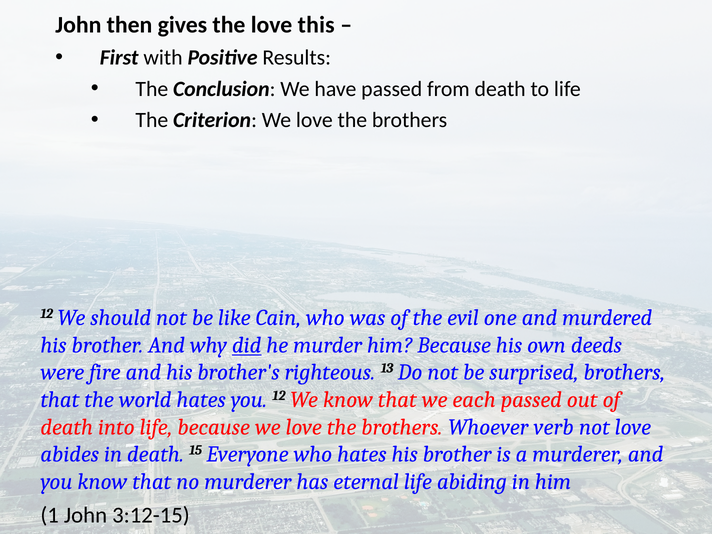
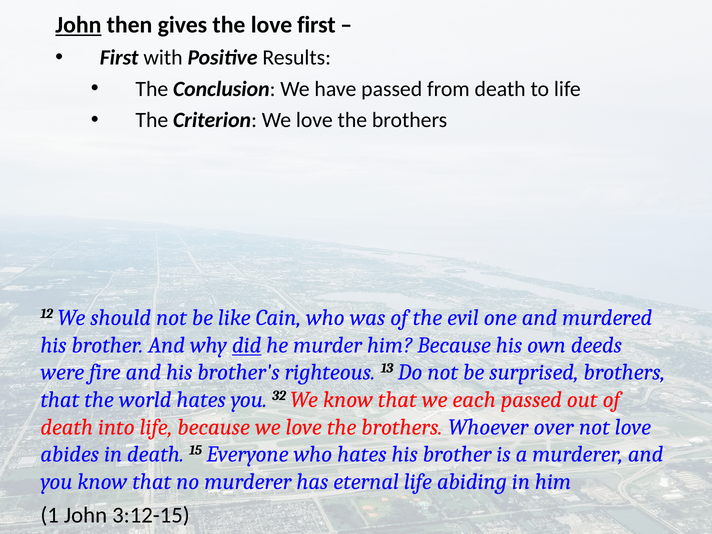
John at (78, 25) underline: none -> present
love this: this -> first
you 12: 12 -> 32
verb: verb -> over
